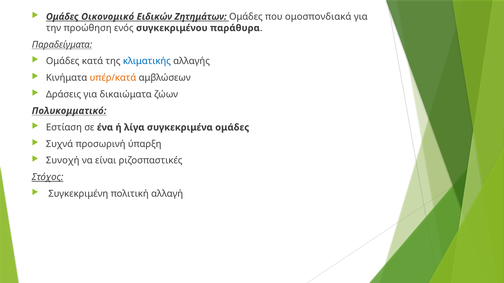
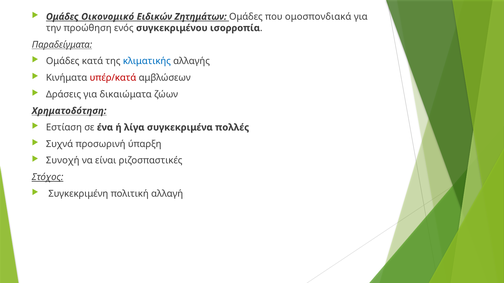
παράθυρα: παράθυρα -> ισορροπία
υπέρ/κατά colour: orange -> red
Πολυκομματικό: Πολυκομματικό -> Χρηματοδότηση
συγκεκριμένα ομάδες: ομάδες -> πολλές
